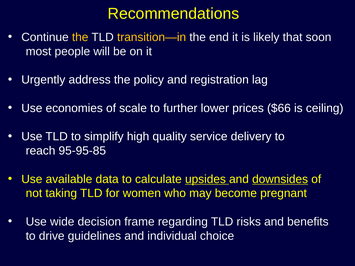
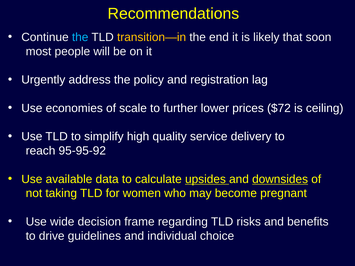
the at (80, 37) colour: yellow -> light blue
$66: $66 -> $72
95-95-85: 95-95-85 -> 95-95-92
